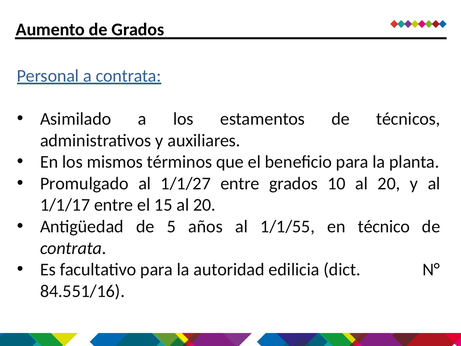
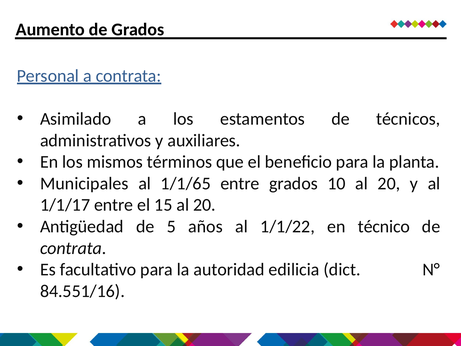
Promulgado: Promulgado -> Municipales
1/1/27: 1/1/27 -> 1/1/65
1/1/55: 1/1/55 -> 1/1/22
